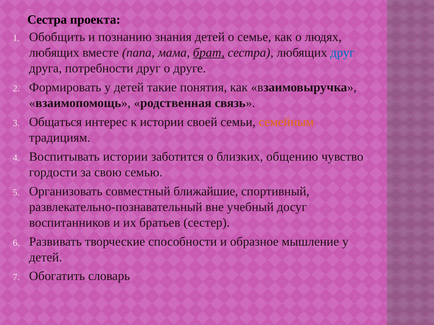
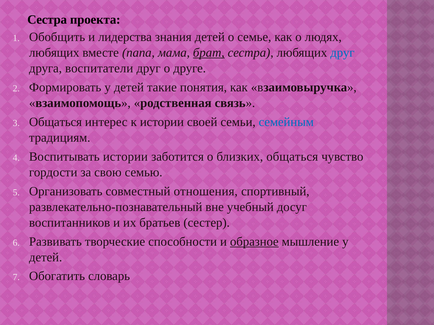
познанию: познанию -> лидерства
потребности: потребности -> воспитатели
семейным colour: orange -> blue
близких общению: общению -> общаться
ближайшие: ближайшие -> отношения
образное underline: none -> present
